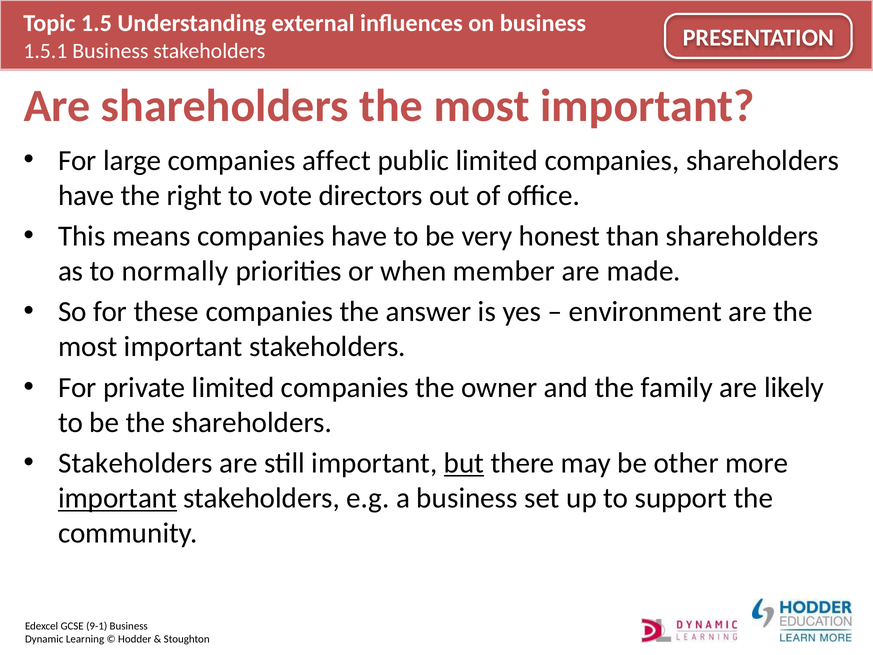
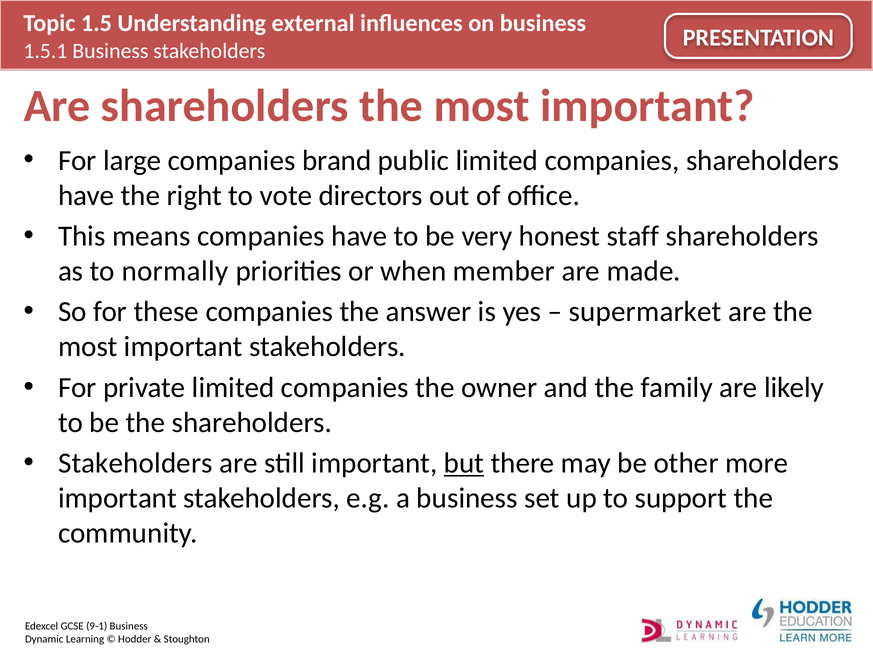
affect: affect -> brand
than: than -> staff
environment: environment -> supermarket
important at (117, 498) underline: present -> none
